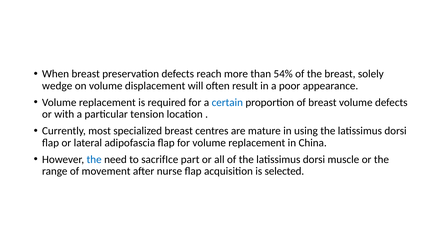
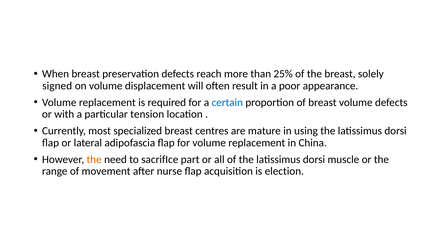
54%: 54% -> 25%
wedge: wedge -> signed
the at (94, 159) colour: blue -> orange
selected: selected -> election
